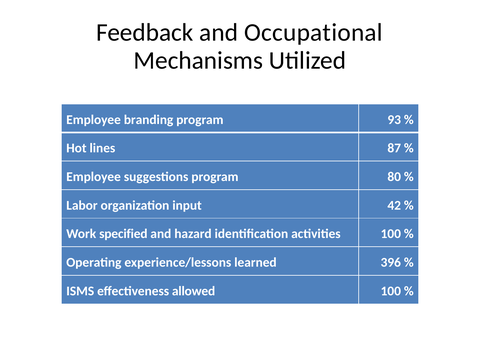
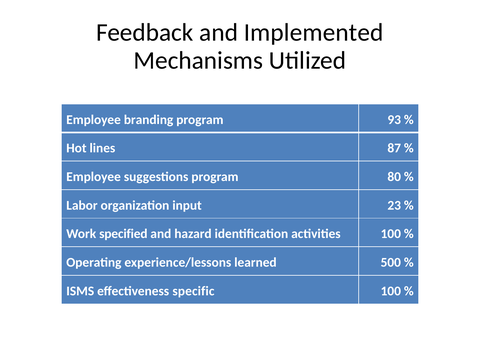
Occupational: Occupational -> Implemented
42: 42 -> 23
396: 396 -> 500
allowed: allowed -> specific
